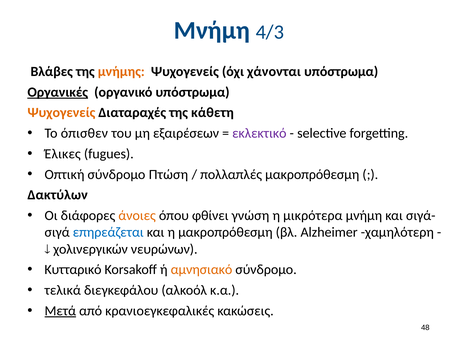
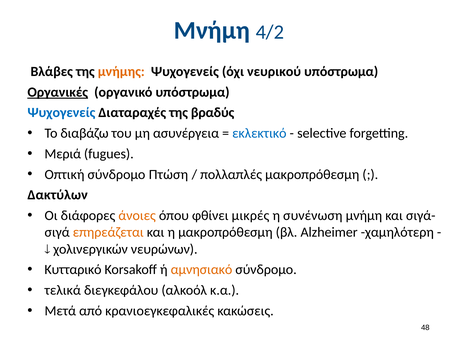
4/3: 4/3 -> 4/2
χάνονται: χάνονται -> νευρικού
Ψυχογενείς at (61, 113) colour: orange -> blue
κάθετη: κάθετη -> βραδύς
όπισθεν: όπισθεν -> διαβάζω
εξαιρέσεων: εξαιρέσεων -> ασυνέργεια
εκλεκτικό colour: purple -> blue
Έλικες: Έλικες -> Μεριά
γνώση: γνώση -> μικρές
μικρότερα: μικρότερα -> συνένωση
επηρεάζεται colour: blue -> orange
Μετά underline: present -> none
